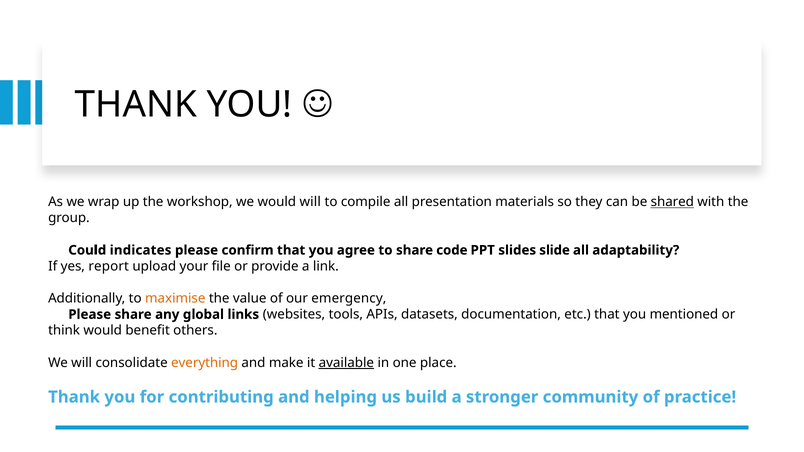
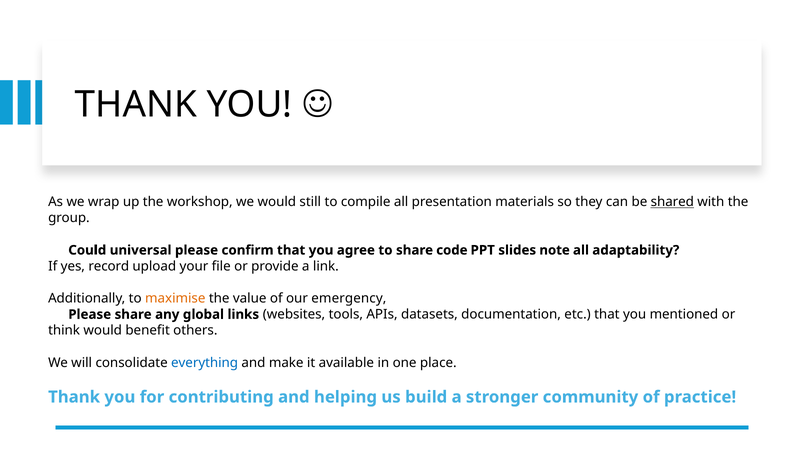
would will: will -> still
indicates: indicates -> universal
slide: slide -> note
report: report -> record
everything colour: orange -> blue
available underline: present -> none
